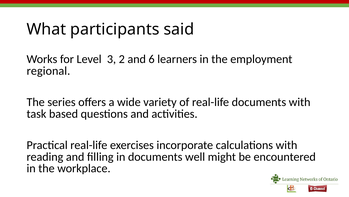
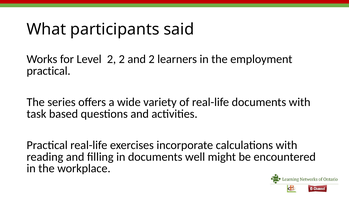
Level 3: 3 -> 2
and 6: 6 -> 2
regional at (48, 71): regional -> practical
